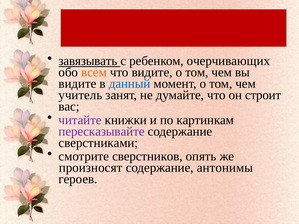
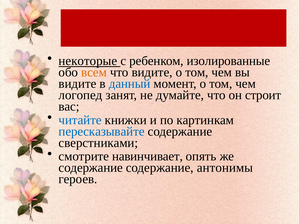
завязывать: завязывать -> некоторые
очерчивающих: очерчивающих -> изолированные
учитель: учитель -> логопед
читайте colour: purple -> blue
пересказывайте colour: purple -> blue
сверстников: сверстников -> навинчивает
произносят at (91, 168): произносят -> содержание
